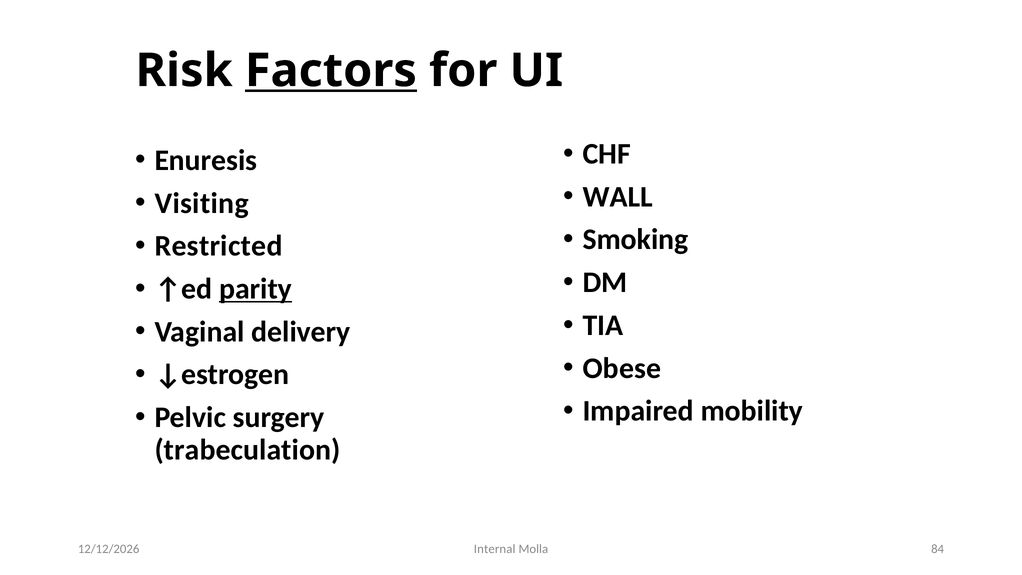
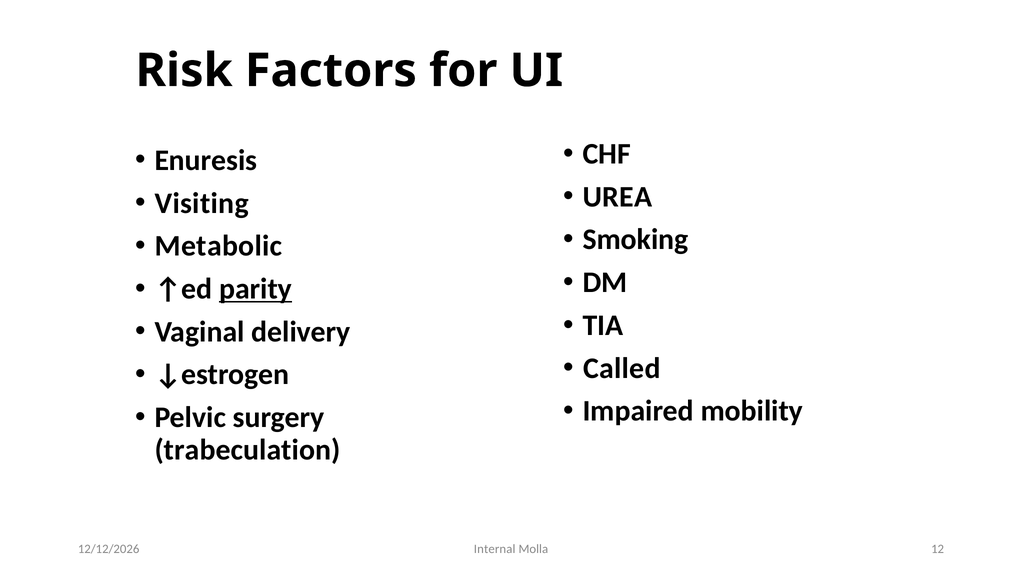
Factors underline: present -> none
WALL: WALL -> UREA
Restricted: Restricted -> Metabolic
Obese: Obese -> Called
84: 84 -> 12
